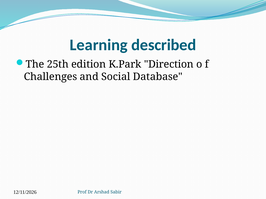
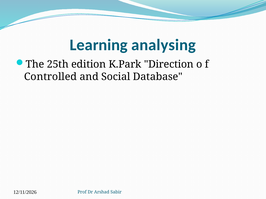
described: described -> analysing
Challenges: Challenges -> Controlled
